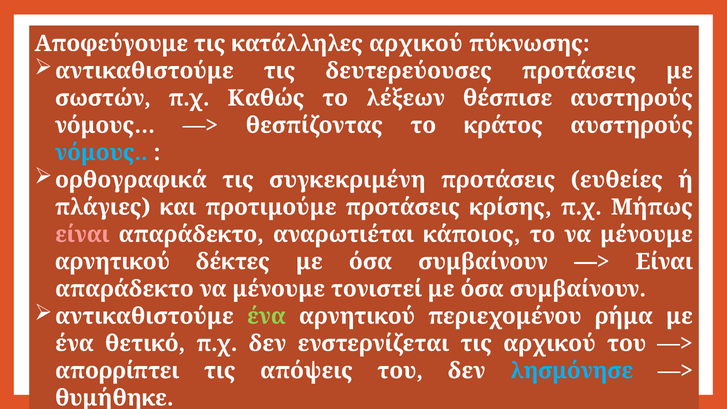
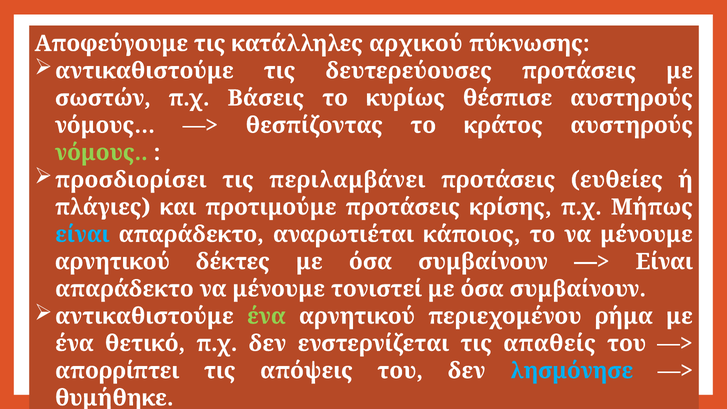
Καθώς: Καθώς -> Βάσεις
λέξεων: λέξεων -> κυρίως
νόμους colour: light blue -> light green
ορθογραφικά: ορθογραφικά -> προσδιορίσει
συγκεκριμένη: συγκεκριμένη -> περιλαμβάνει
είναι at (82, 234) colour: pink -> light blue
τις αρχικού: αρχικού -> απαθείς
